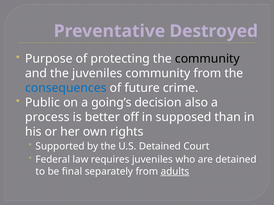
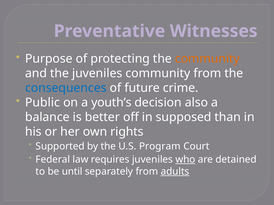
Destroyed: Destroyed -> Witnesses
community at (207, 59) colour: black -> orange
going’s: going’s -> youth’s
process: process -> balance
U.S Detained: Detained -> Program
who underline: none -> present
final: final -> until
